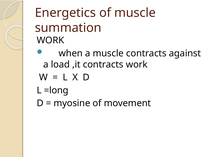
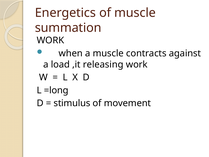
,it contracts: contracts -> releasing
myosine: myosine -> stimulus
